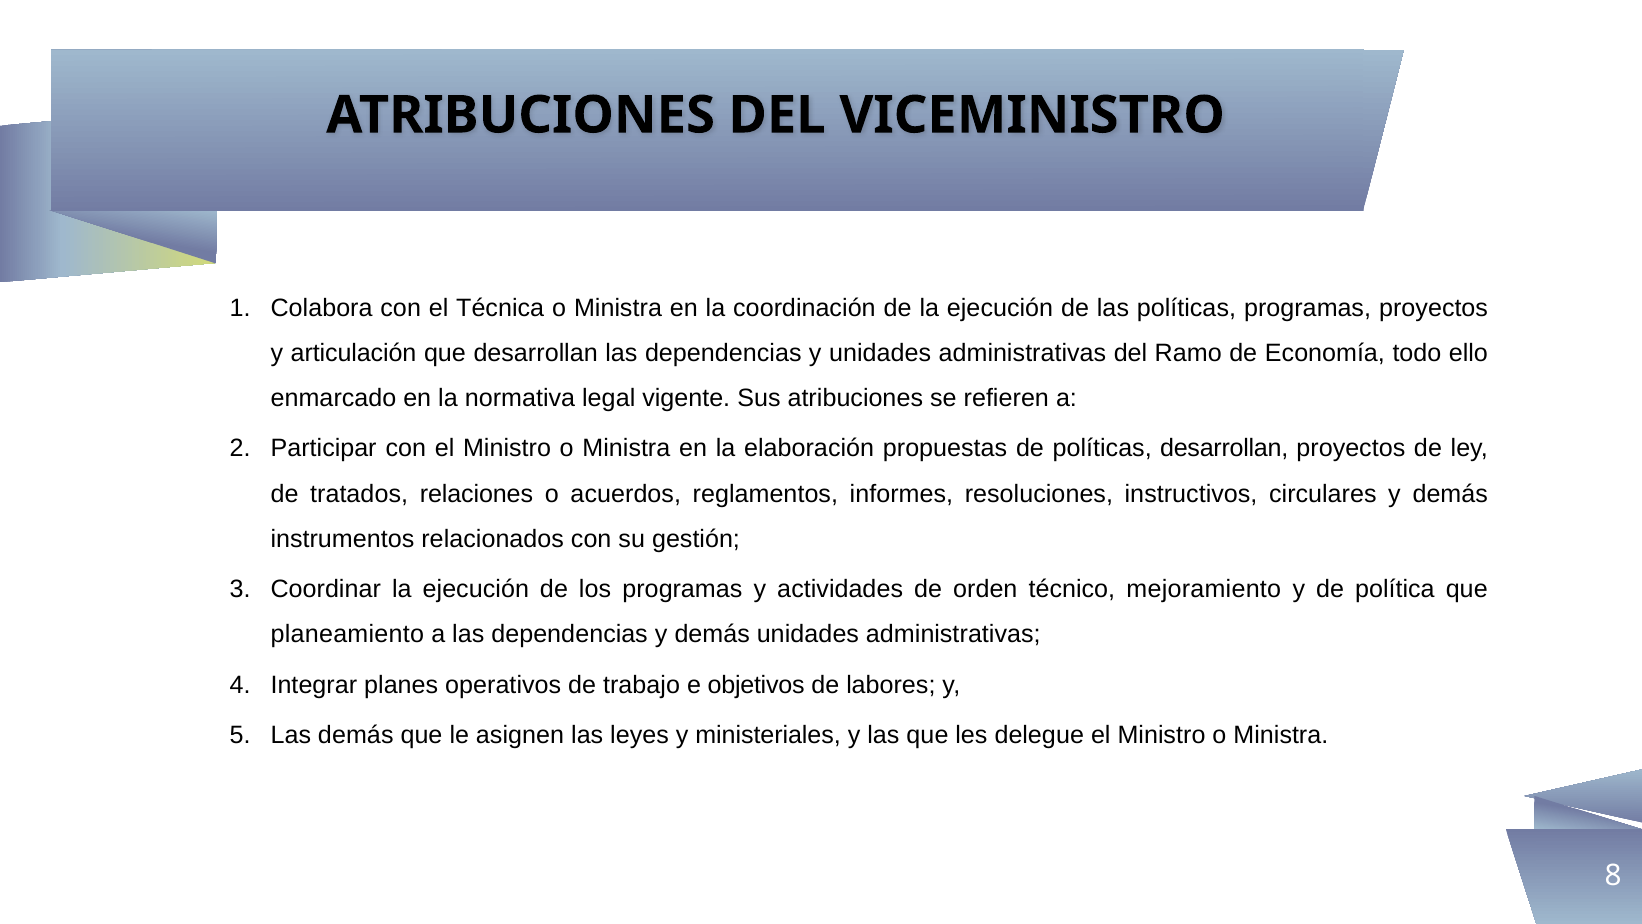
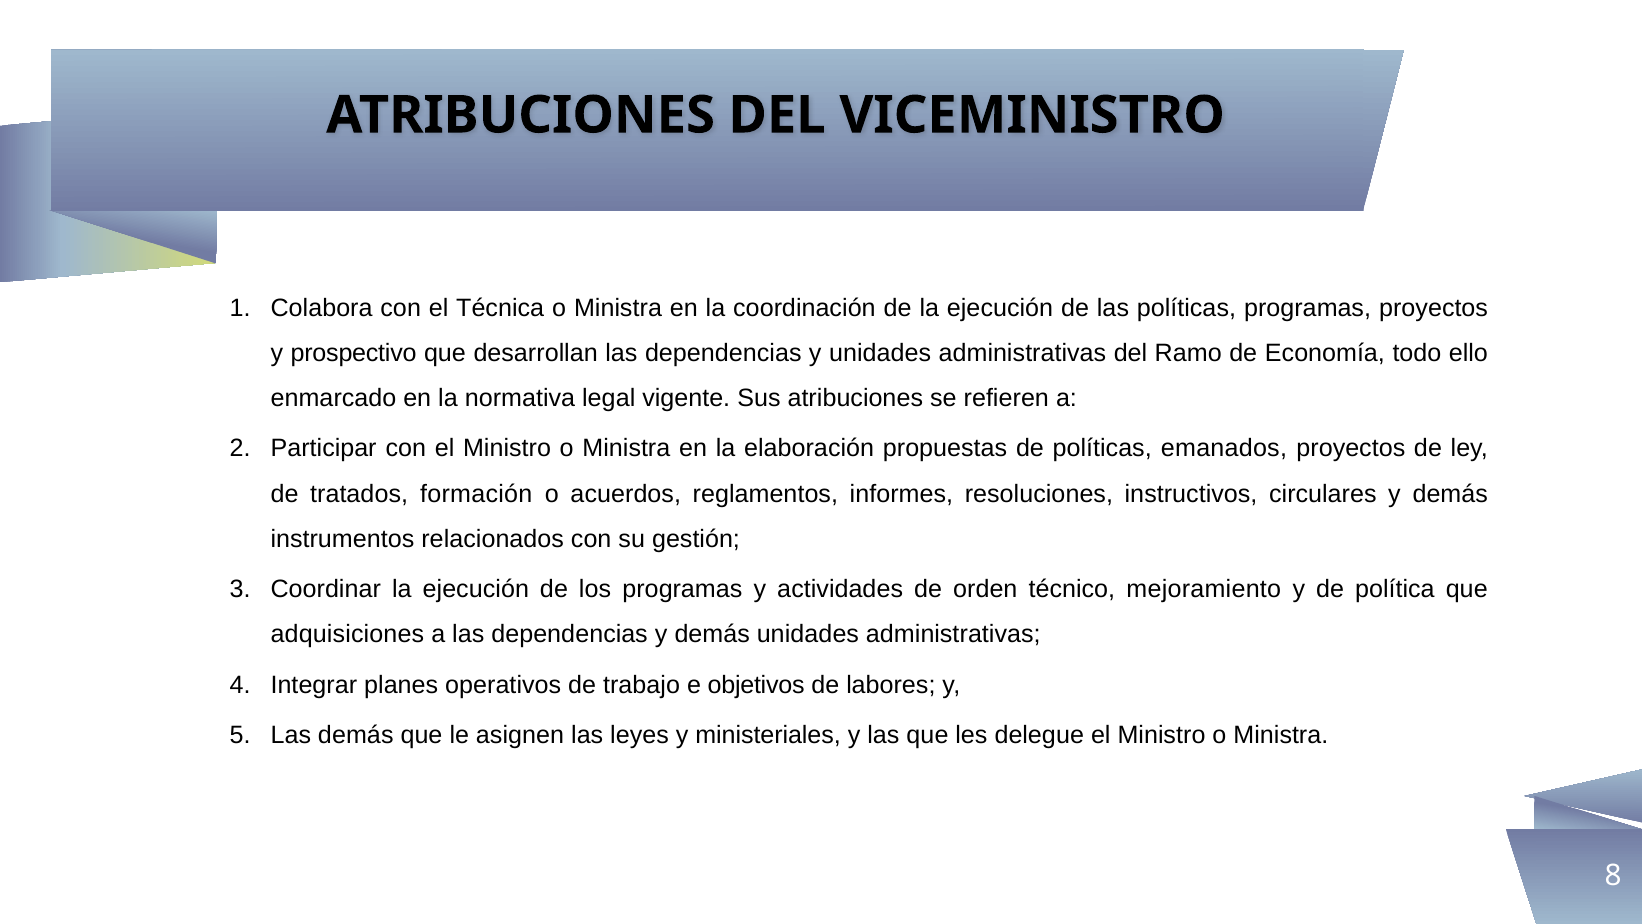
articulación: articulación -> prospectivo
políticas desarrollan: desarrollan -> emanados
relaciones: relaciones -> formación
planeamiento: planeamiento -> adquisiciones
